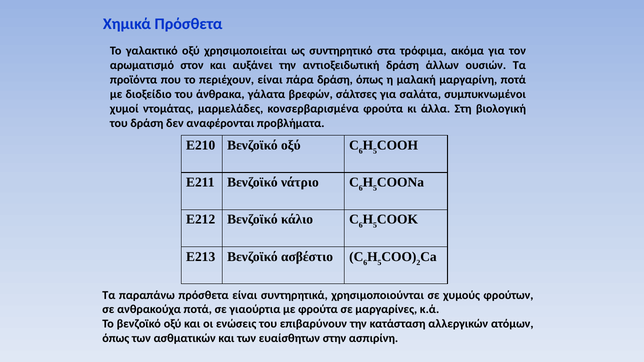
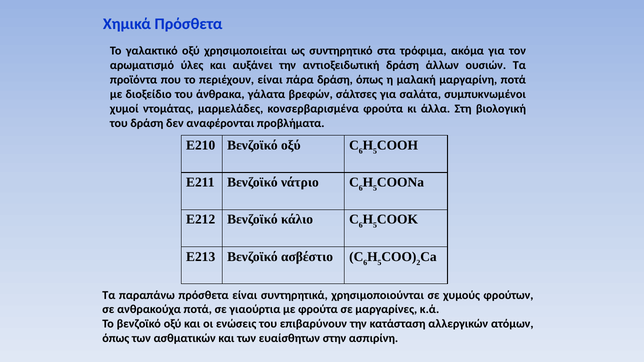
στον: στον -> ύλες
